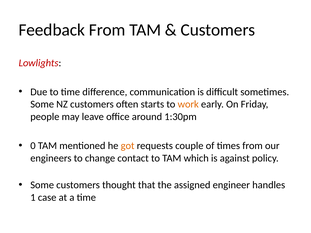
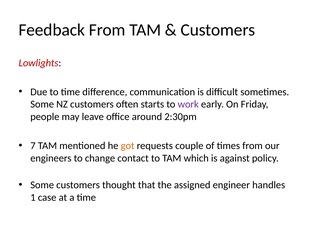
work colour: orange -> purple
1:30pm: 1:30pm -> 2:30pm
0: 0 -> 7
